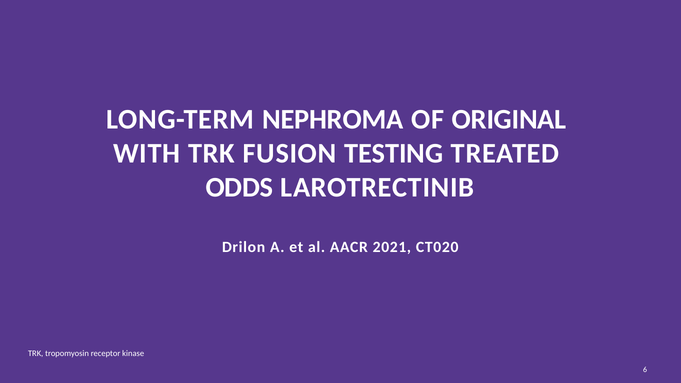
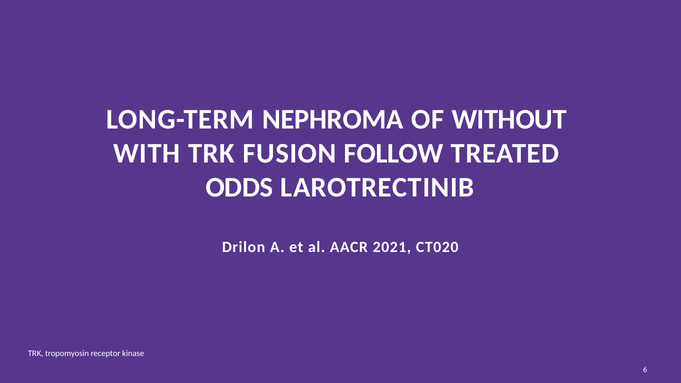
ORIGINAL: ORIGINAL -> WITHOUT
TESTING: TESTING -> FOLLOW
